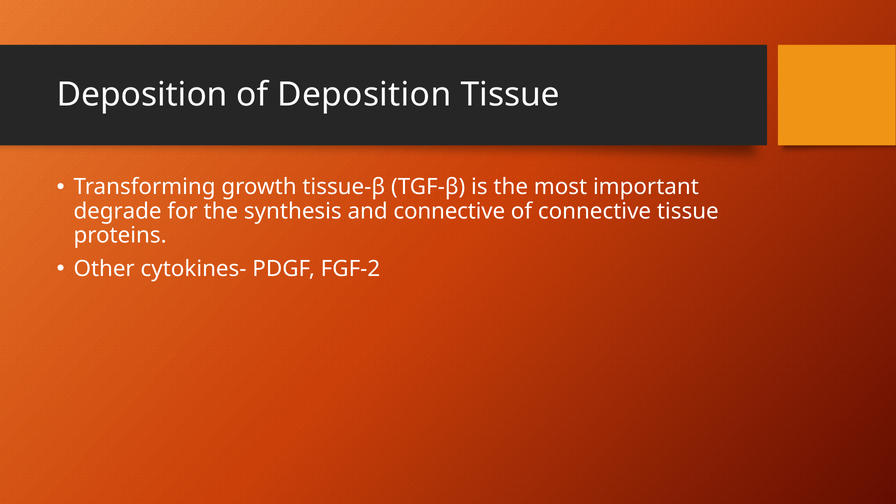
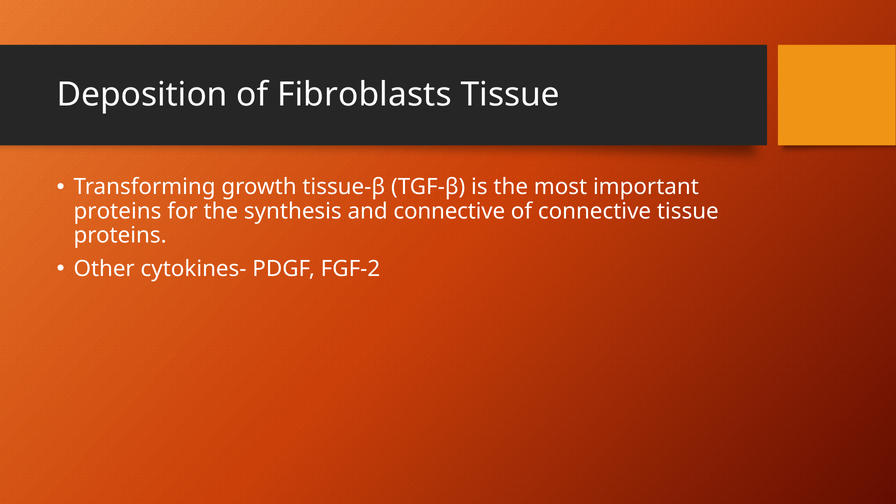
of Deposition: Deposition -> Fibroblasts
degrade at (118, 211): degrade -> proteins
